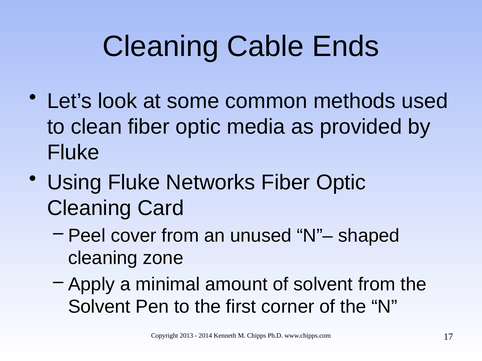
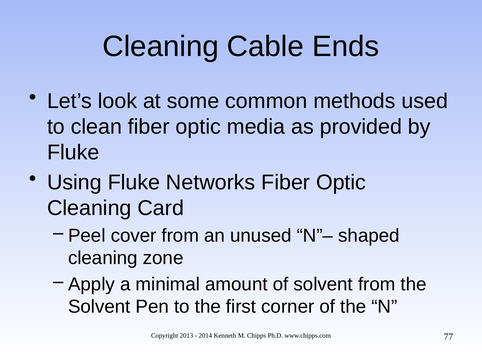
17: 17 -> 77
